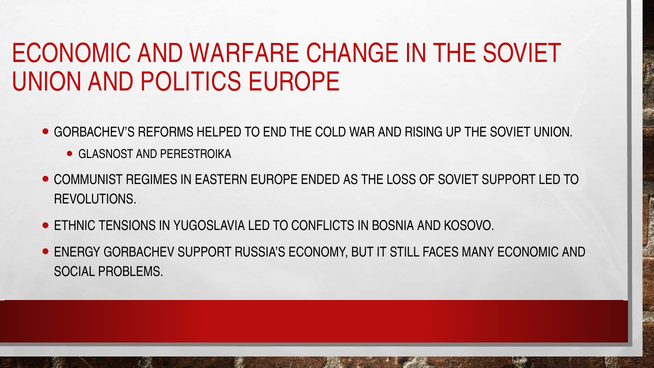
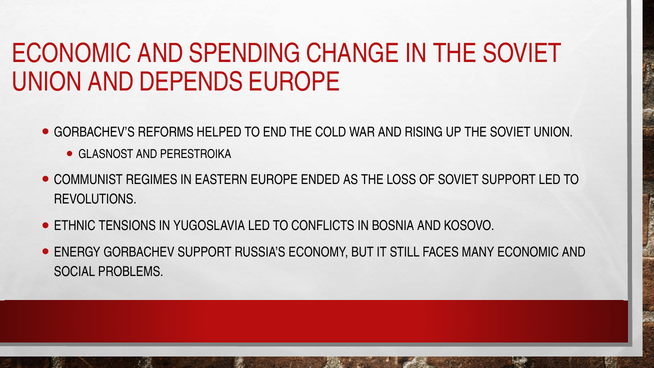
WARFARE: WARFARE -> SPENDING
POLITICS: POLITICS -> DEPENDS
